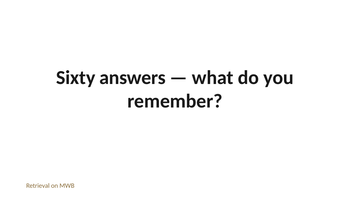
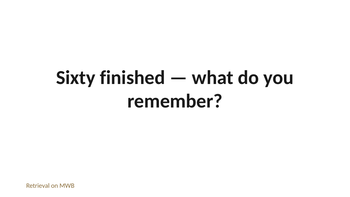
answers: answers -> finished
